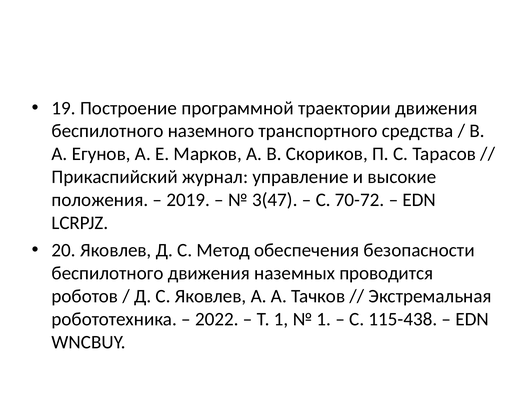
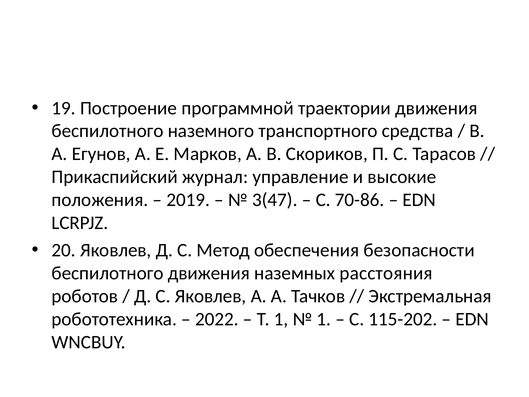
70-72: 70-72 -> 70-86
проводится: проводится -> расстояния
115-438: 115-438 -> 115-202
